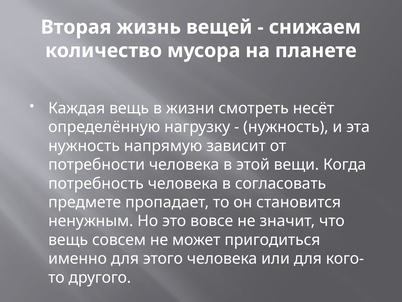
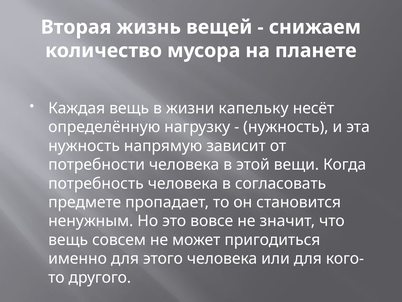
смотреть: смотреть -> капельку
